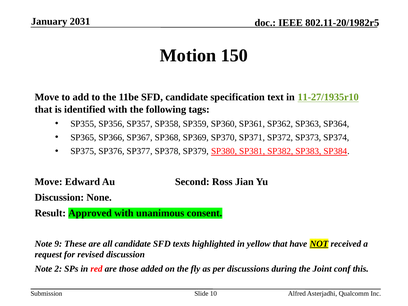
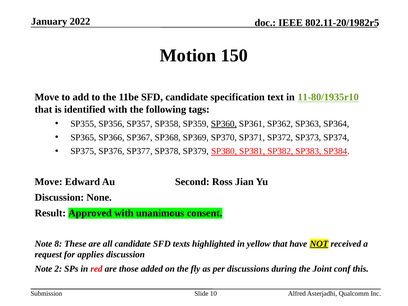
2031: 2031 -> 2022
11-27/1935r10: 11-27/1935r10 -> 11-80/1935r10
SP360 underline: none -> present
9: 9 -> 8
revised: revised -> applies
